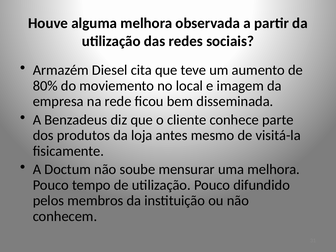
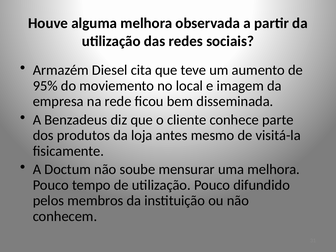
80%: 80% -> 95%
